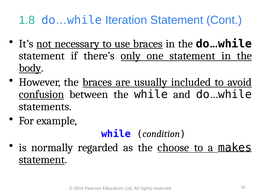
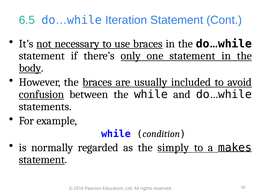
1.8: 1.8 -> 6.5
choose: choose -> simply
